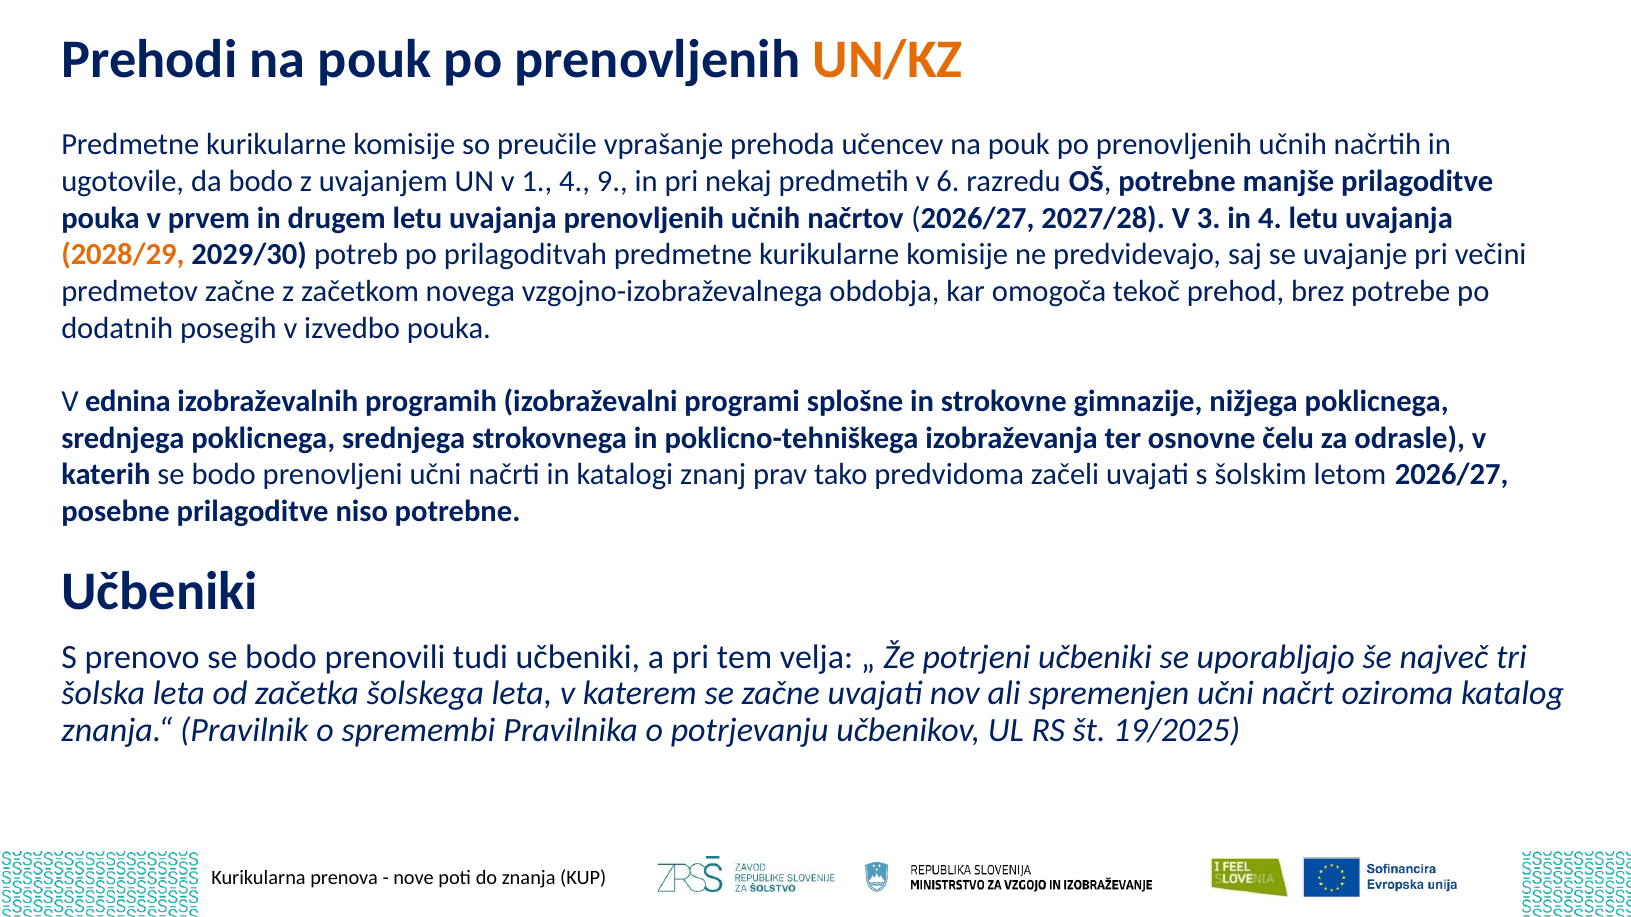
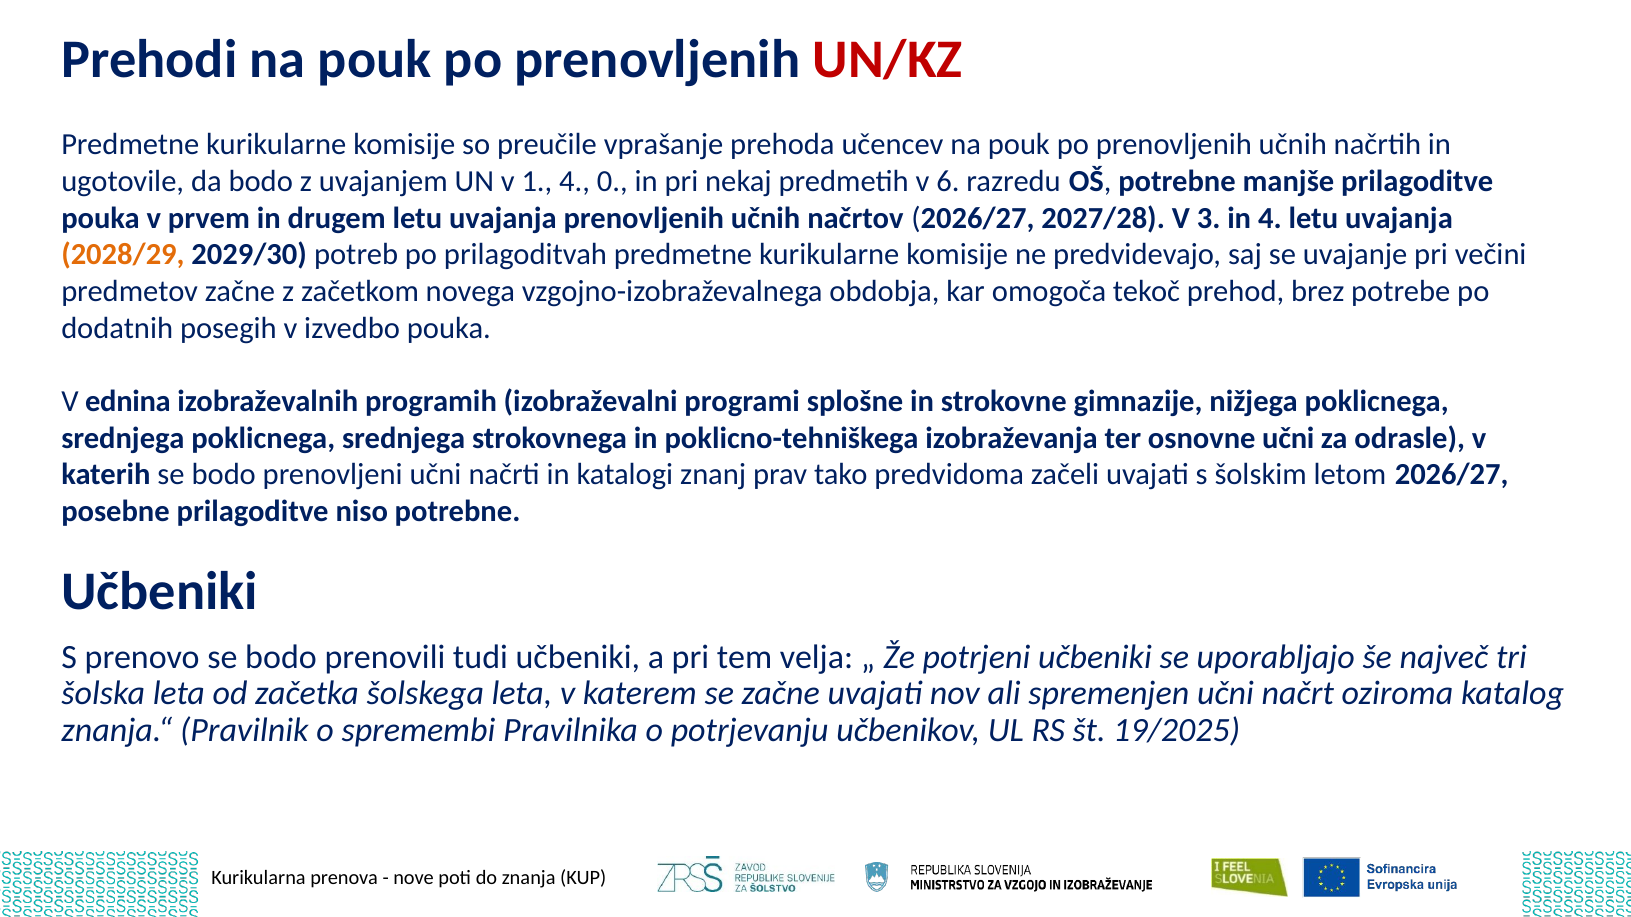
UN/KZ colour: orange -> red
9: 9 -> 0
osnovne čelu: čelu -> učni
